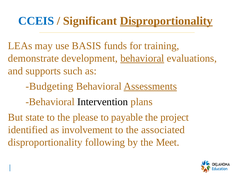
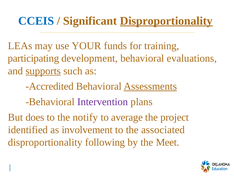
BASIS: BASIS -> YOUR
demonstrate: demonstrate -> participating
behavioral at (142, 58) underline: present -> none
supports underline: none -> present
Budgeting: Budgeting -> Accredited
Intervention colour: black -> purple
state: state -> does
please: please -> notify
payable: payable -> average
